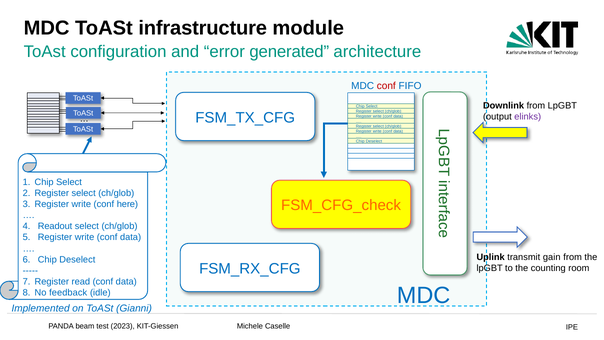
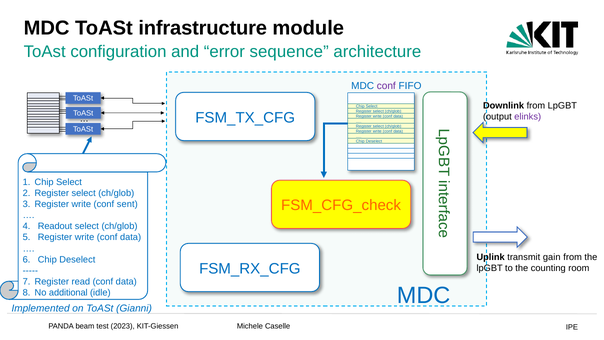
generated: generated -> sequence
conf at (386, 86) colour: red -> purple
here: here -> sent
feedback: feedback -> additional
